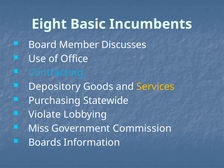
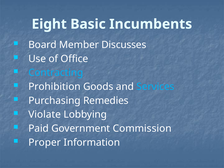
Depository: Depository -> Prohibition
Services colour: yellow -> light blue
Statewide: Statewide -> Remedies
Miss: Miss -> Paid
Boards: Boards -> Proper
